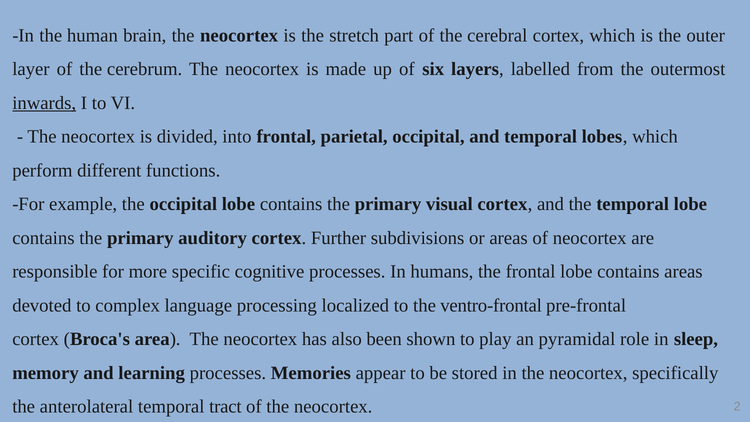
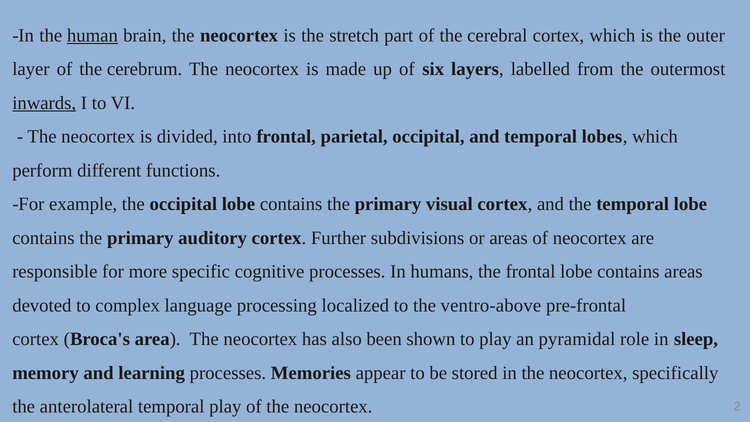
human underline: none -> present
ventro-frontal: ventro-frontal -> ventro-above
temporal tract: tract -> play
